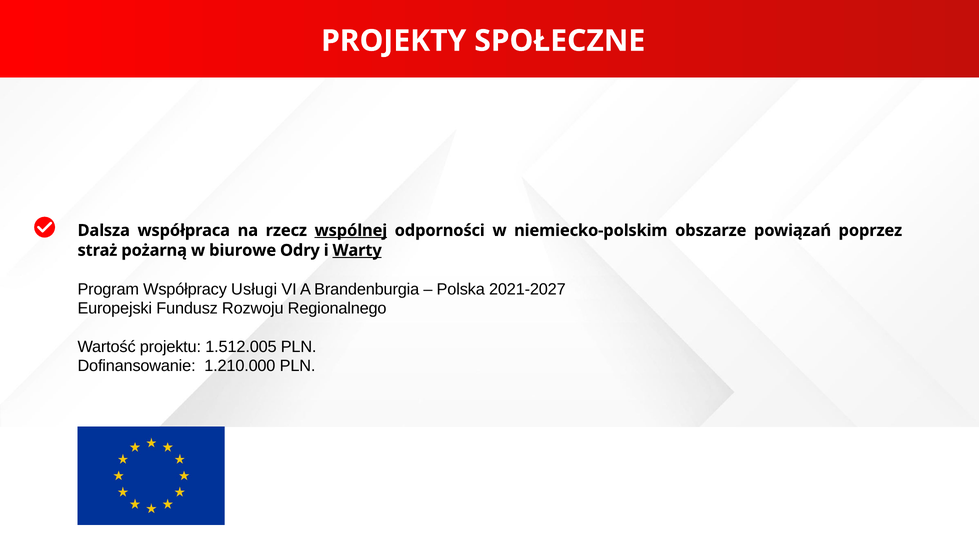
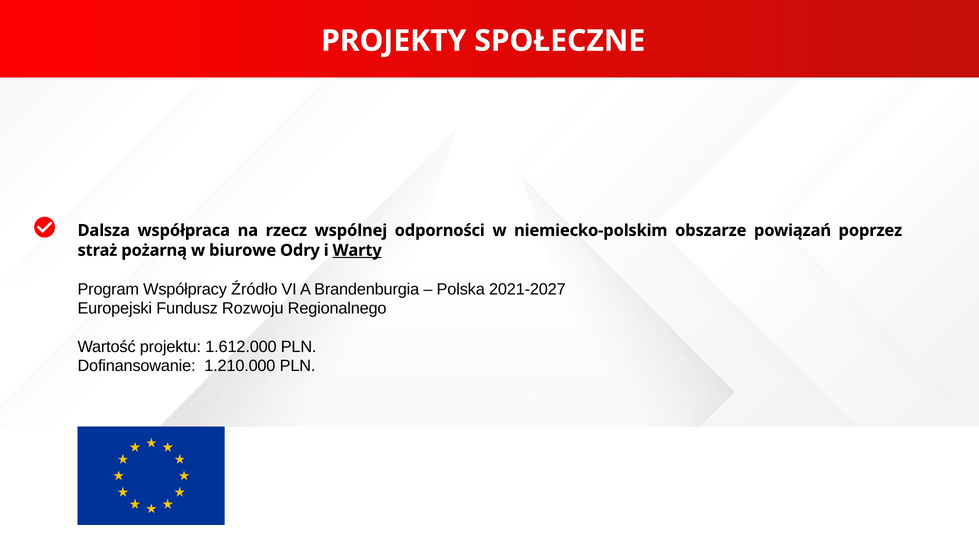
wspólnej underline: present -> none
Usługi: Usługi -> Źródło
1.512.005: 1.512.005 -> 1.612.000
